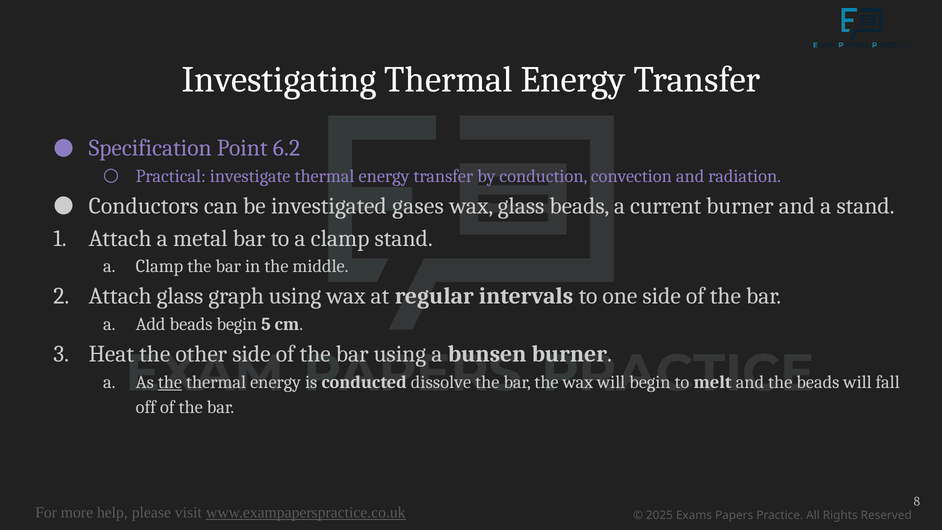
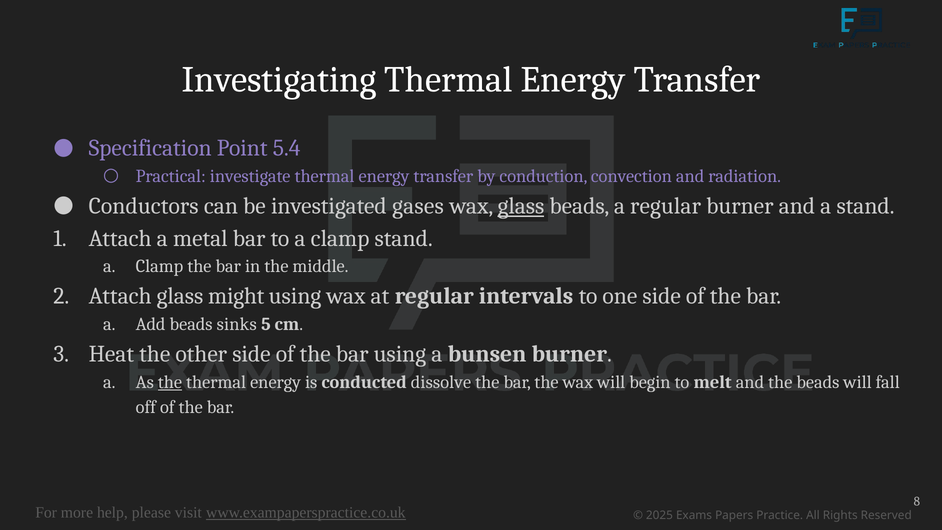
6.2: 6.2 -> 5.4
glass at (521, 206) underline: none -> present
a current: current -> regular
graph: graph -> might
beads begin: begin -> sinks
